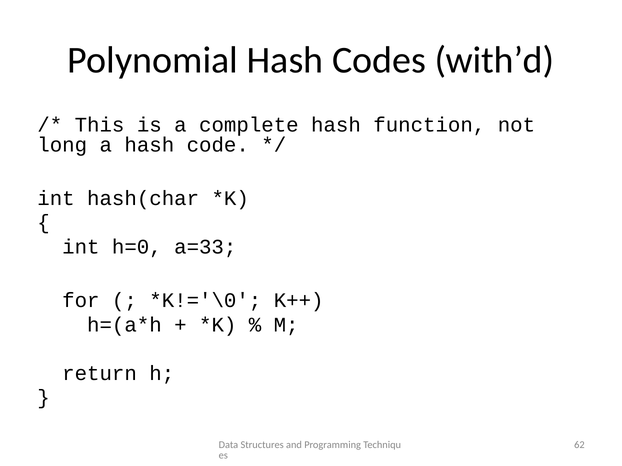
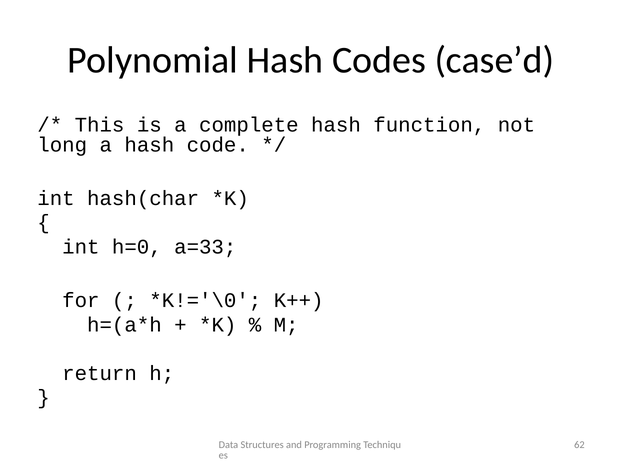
with’d: with’d -> case’d
